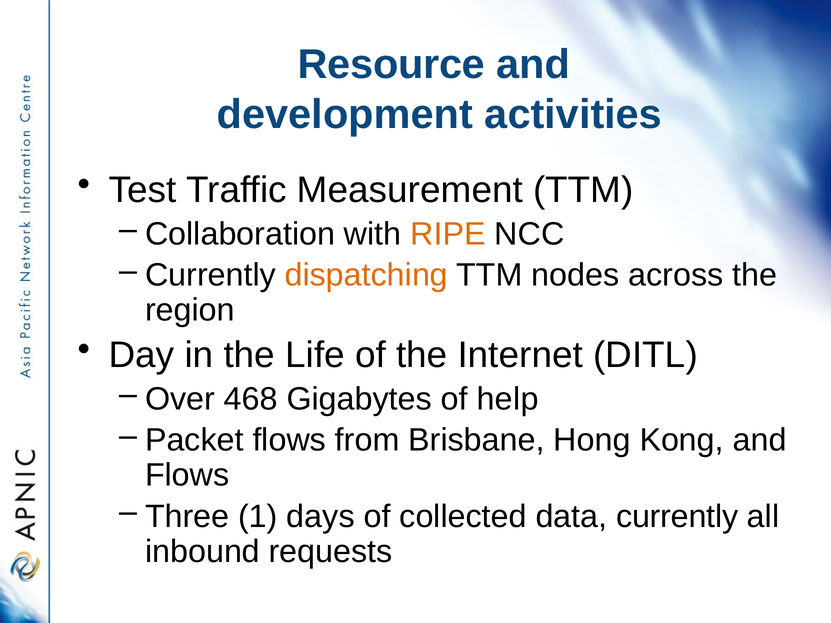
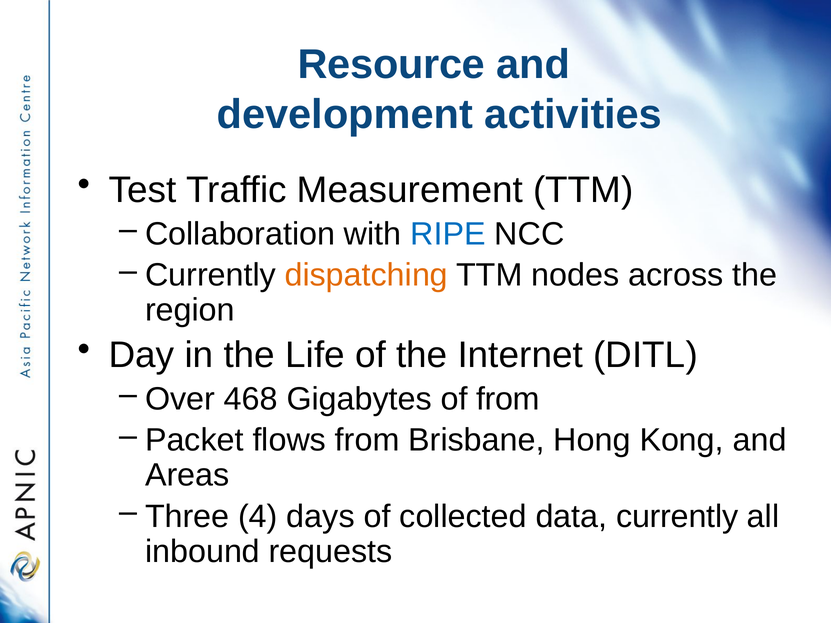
RIPE colour: orange -> blue
of help: help -> from
Flows at (187, 475): Flows -> Areas
1: 1 -> 4
